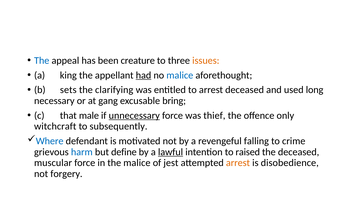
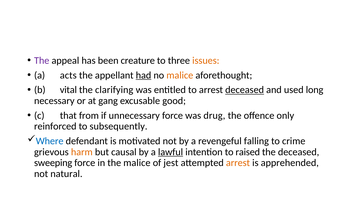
The at (42, 61) colour: blue -> purple
king: king -> acts
malice at (180, 75) colour: blue -> orange
sets: sets -> vital
deceased at (245, 90) underline: none -> present
bring: bring -> good
male: male -> from
unnecessary underline: present -> none
thief: thief -> drug
witchcraft: witchcraft -> reinforced
harm colour: blue -> orange
define: define -> causal
muscular: muscular -> sweeping
disobedience: disobedience -> apprehended
forgery: forgery -> natural
